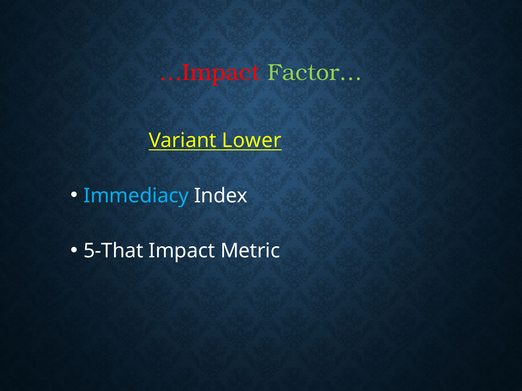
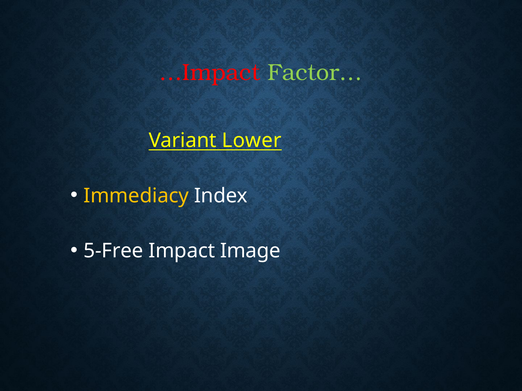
Immediacy colour: light blue -> yellow
5-That: 5-That -> 5-Free
Metric: Metric -> Image
